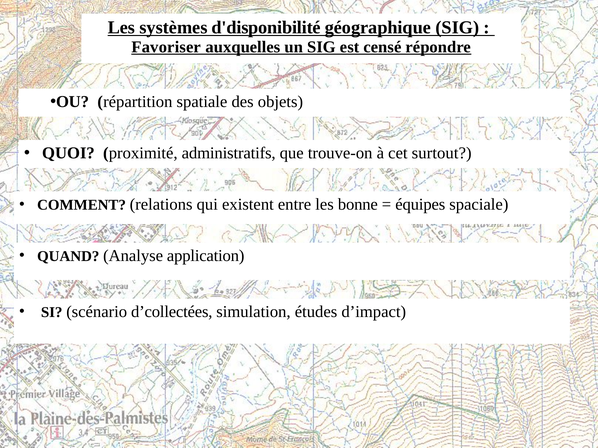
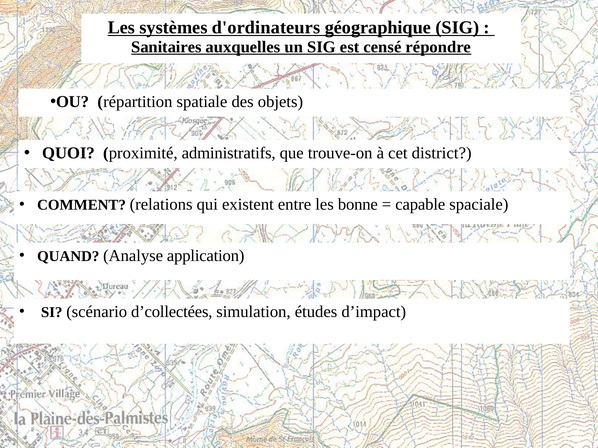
d'disponibilité: d'disponibilité -> d'ordinateurs
Favoriser: Favoriser -> Sanitaires
surtout: surtout -> district
équipes: équipes -> capable
